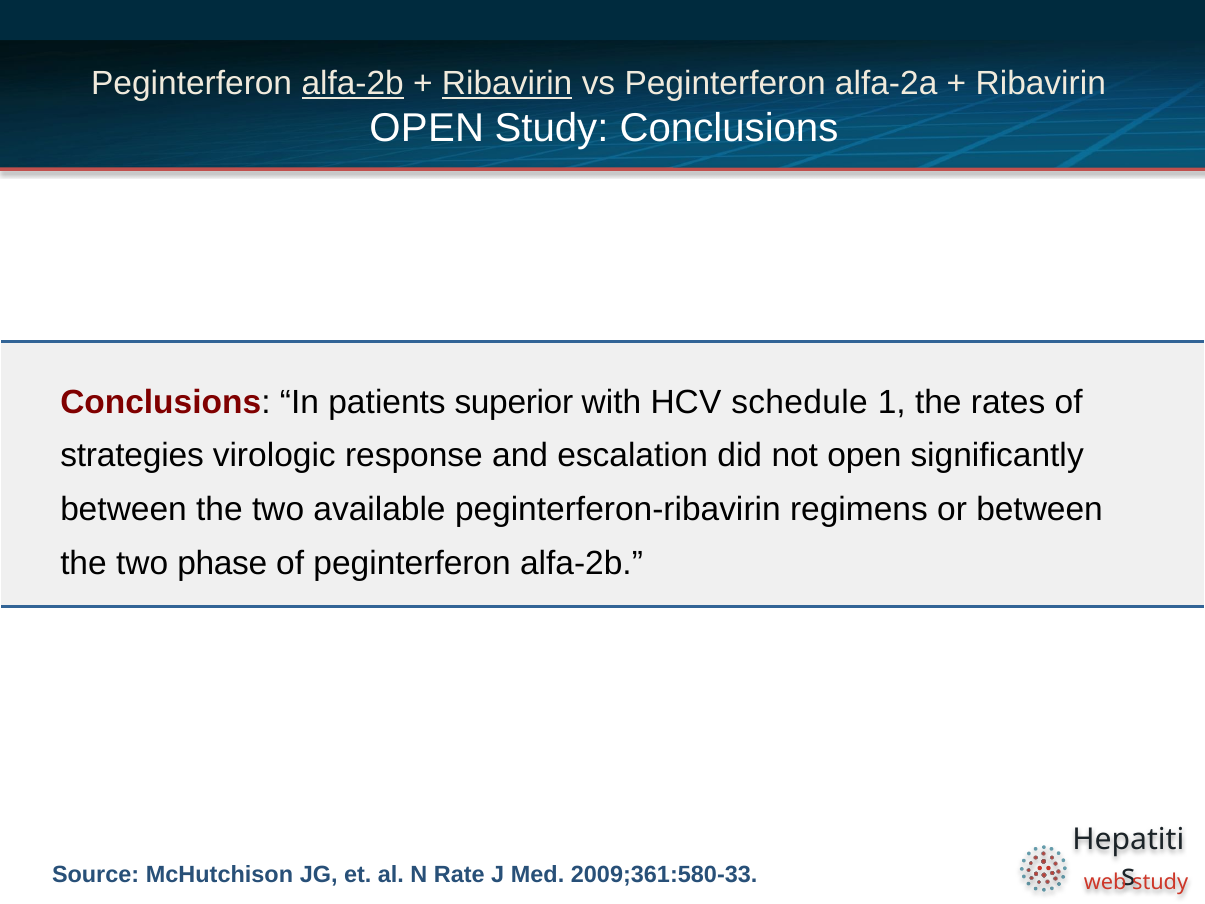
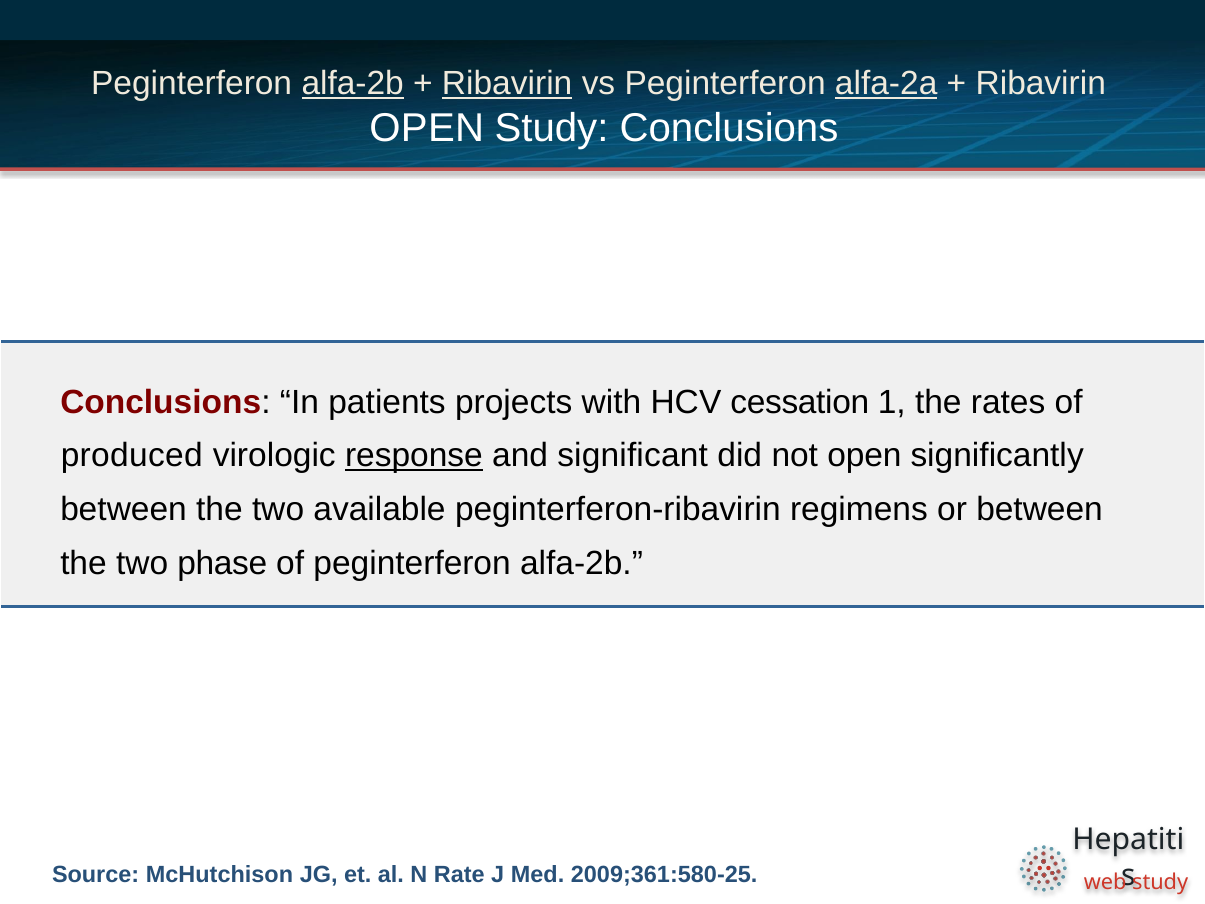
alfa-2a underline: none -> present
superior: superior -> projects
schedule: schedule -> cessation
strategies: strategies -> produced
response underline: none -> present
escalation: escalation -> significant
2009;361:580-33: 2009;361:580-33 -> 2009;361:580-25
